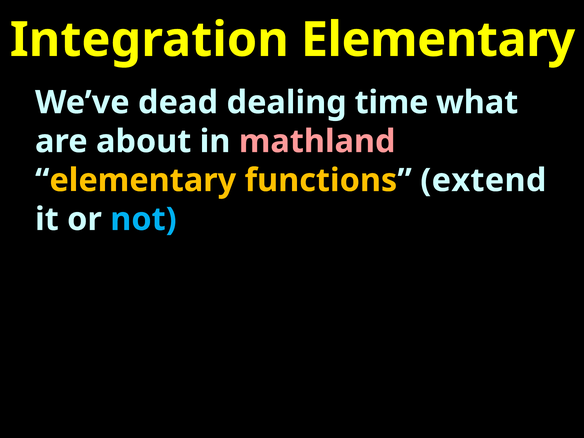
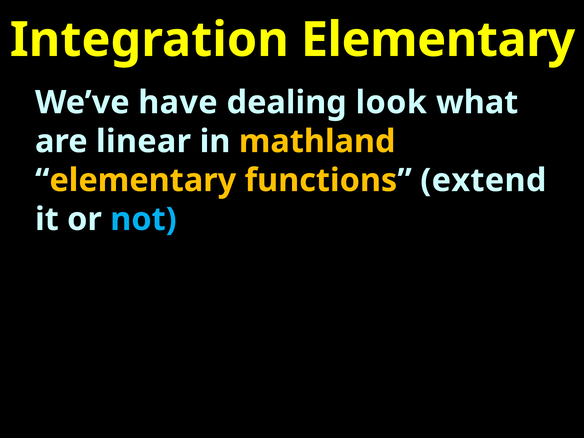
dead: dead -> have
time: time -> look
about: about -> linear
mathland colour: pink -> yellow
